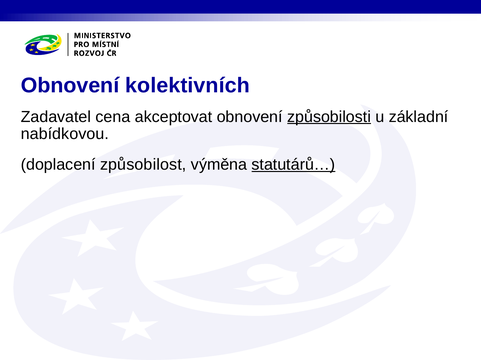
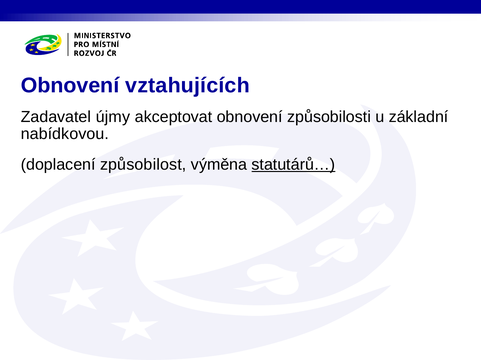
kolektivních: kolektivních -> vztahujících
cena: cena -> újmy
způsobilosti underline: present -> none
